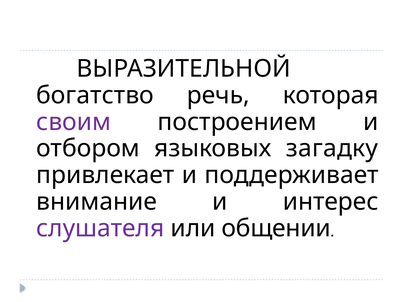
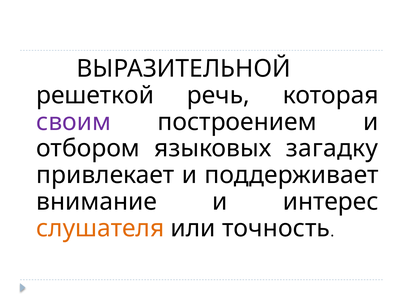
богатство: богатство -> решеткой
слушателя colour: purple -> orange
общении: общении -> точность
